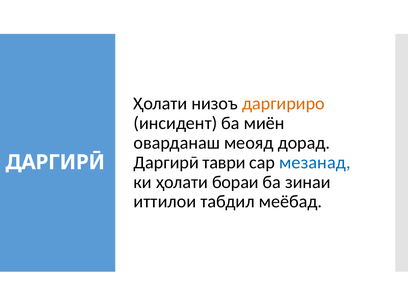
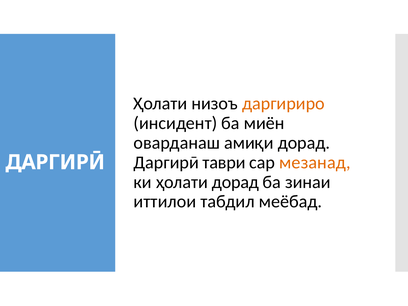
меояд: меояд -> амиқи
мезанад colour: blue -> orange
ҳолати бораи: бораи -> дорад
